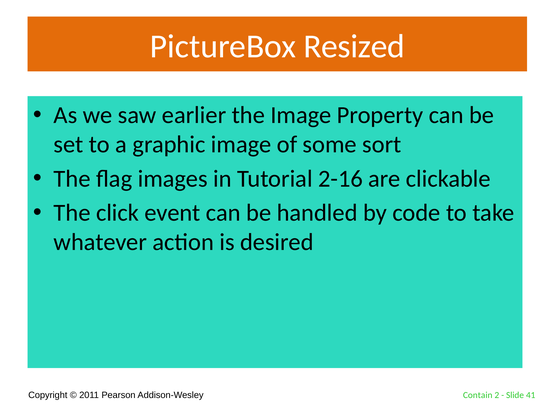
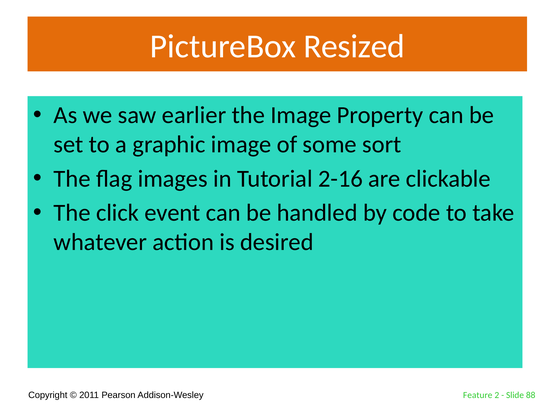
Contain: Contain -> Feature
41: 41 -> 88
